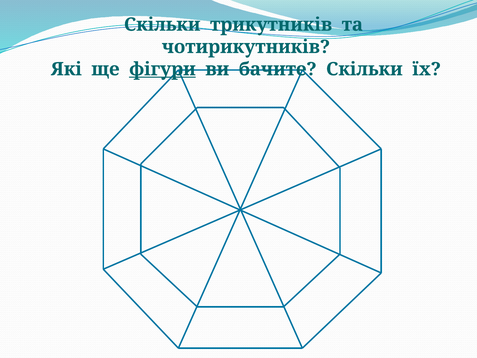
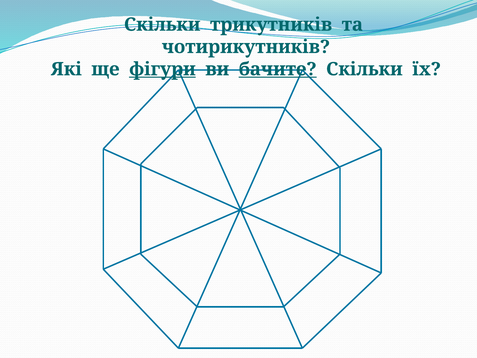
бачите underline: none -> present
